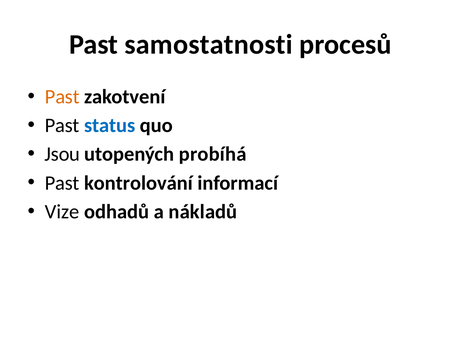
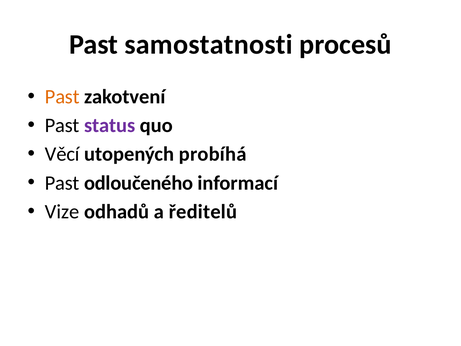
status colour: blue -> purple
Jsou: Jsou -> Věcí
kontrolování: kontrolování -> odloučeného
nákladů: nákladů -> ředitelů
